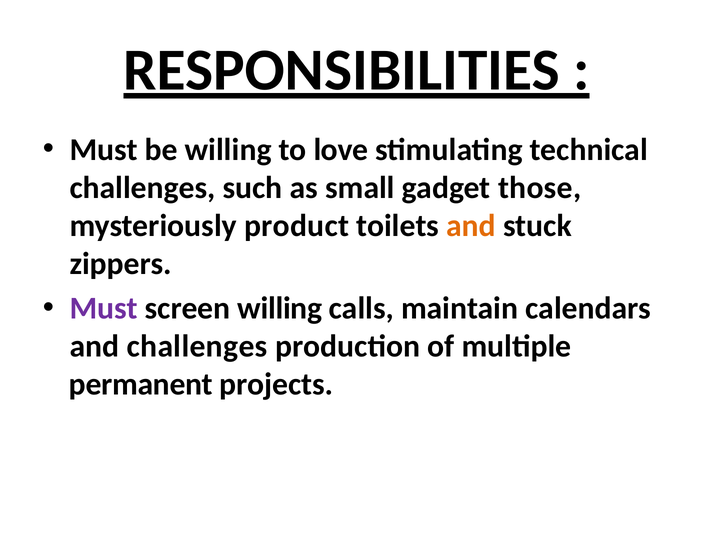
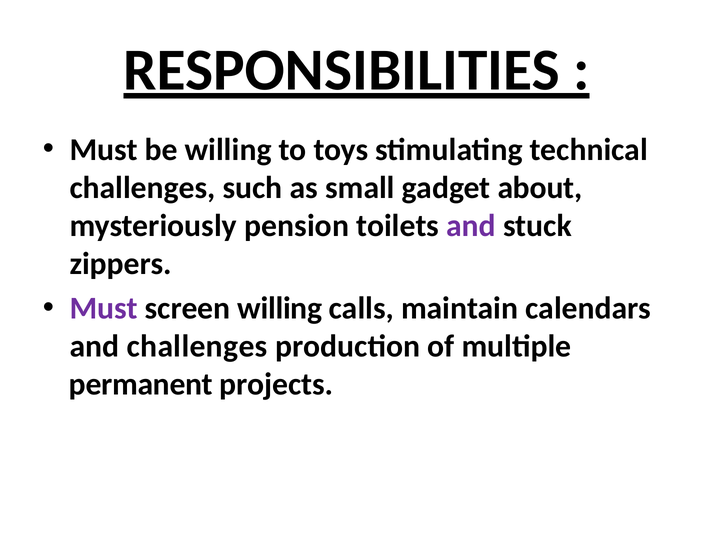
love: love -> toys
those: those -> about
product: product -> pension
and at (471, 226) colour: orange -> purple
